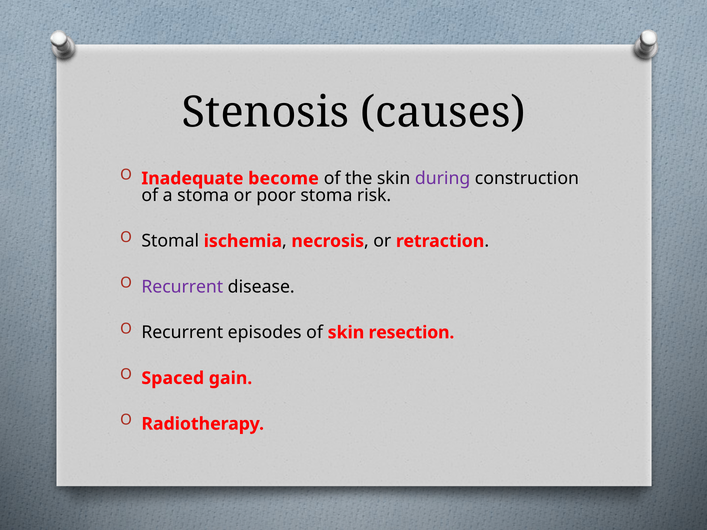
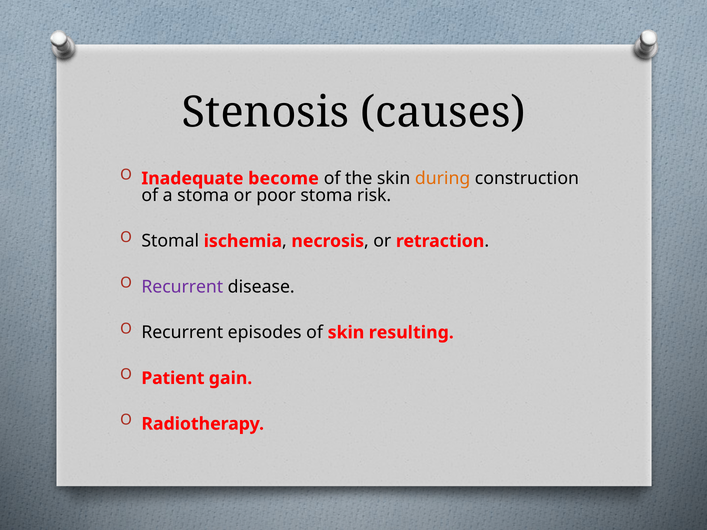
during colour: purple -> orange
resection: resection -> resulting
Spaced: Spaced -> Patient
